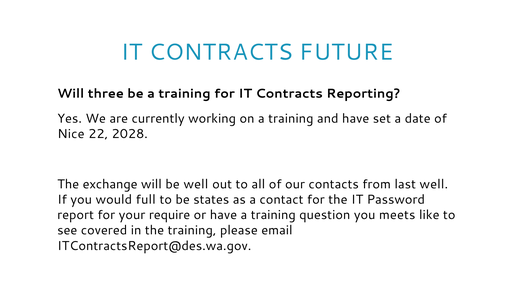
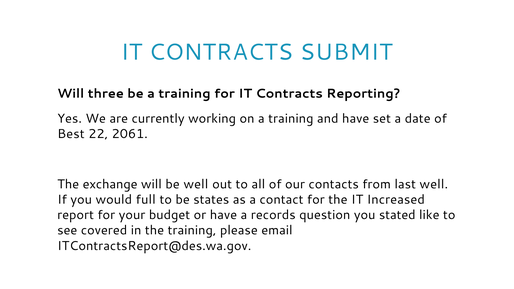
FUTURE: FUTURE -> SUBMIT
Nice: Nice -> Best
2028: 2028 -> 2061
Password: Password -> Increased
require: require -> budget
have a training: training -> records
meets: meets -> stated
